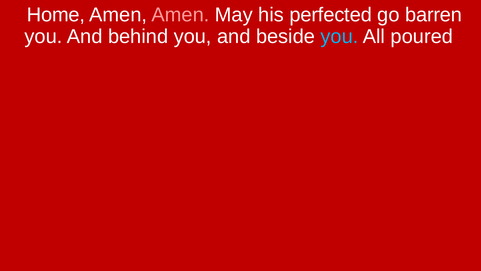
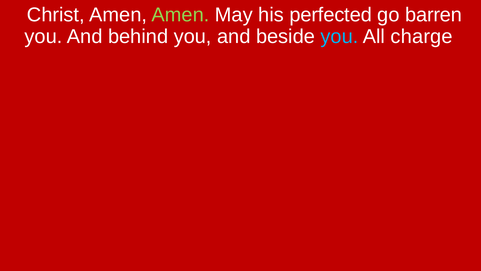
Home: Home -> Christ
Amen at (180, 15) colour: pink -> light green
poured: poured -> charge
